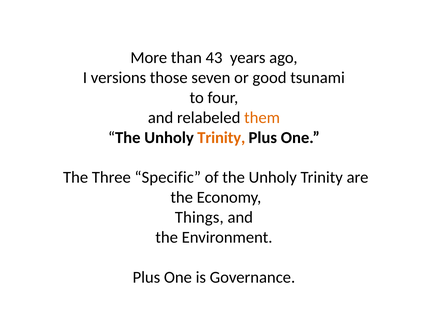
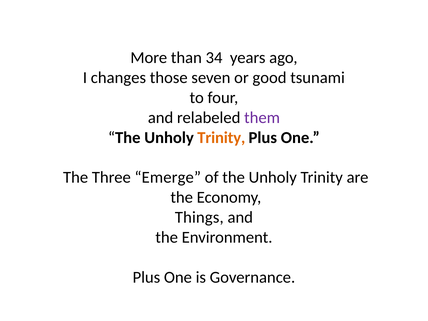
43: 43 -> 34
versions: versions -> changes
them colour: orange -> purple
Specific: Specific -> Emerge
